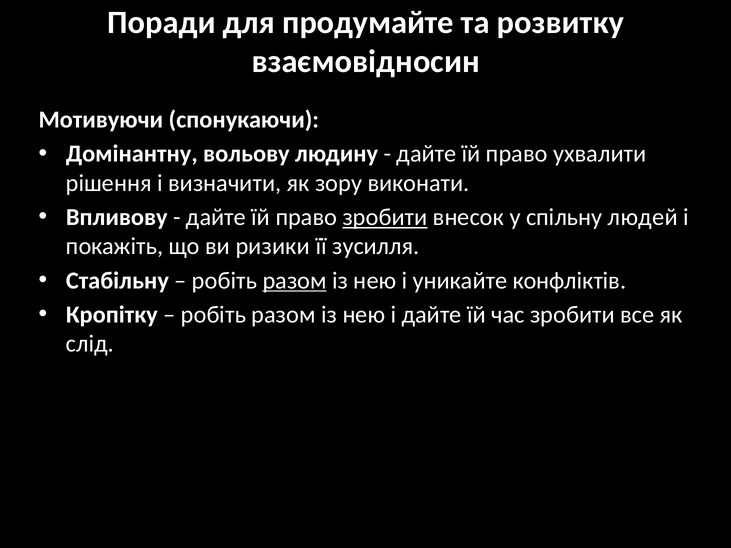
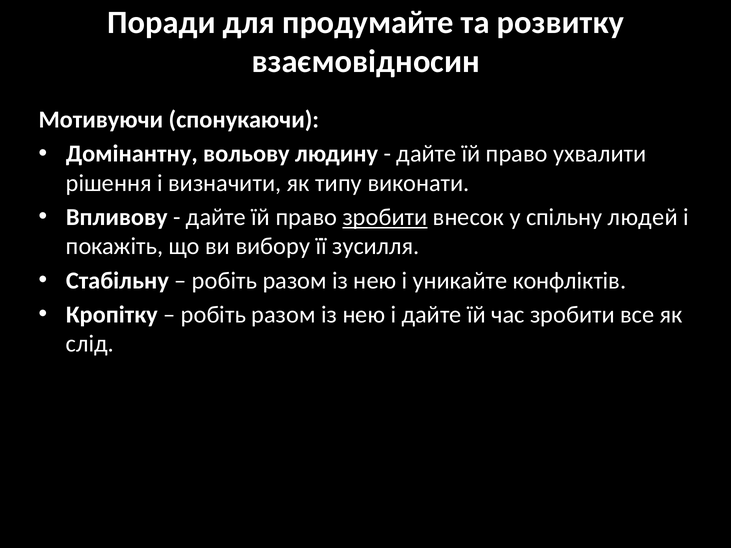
зору: зору -> типу
ризики: ризики -> вибору
разом at (295, 281) underline: present -> none
